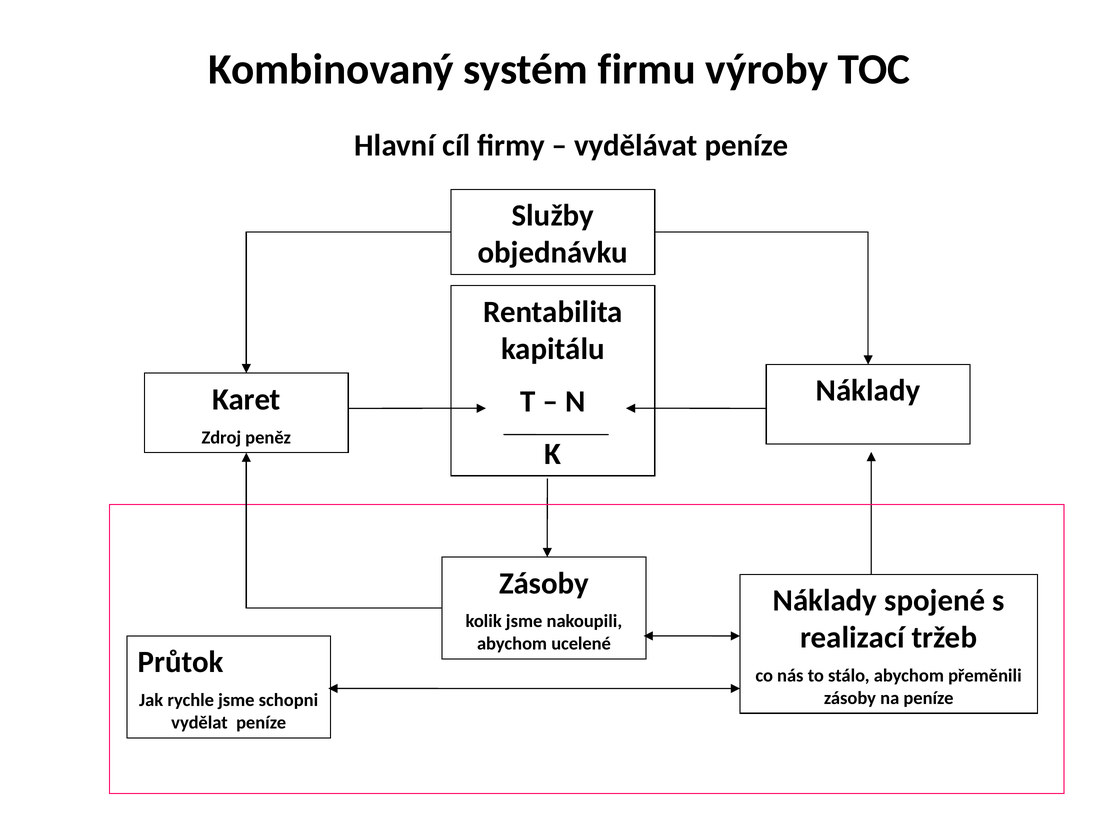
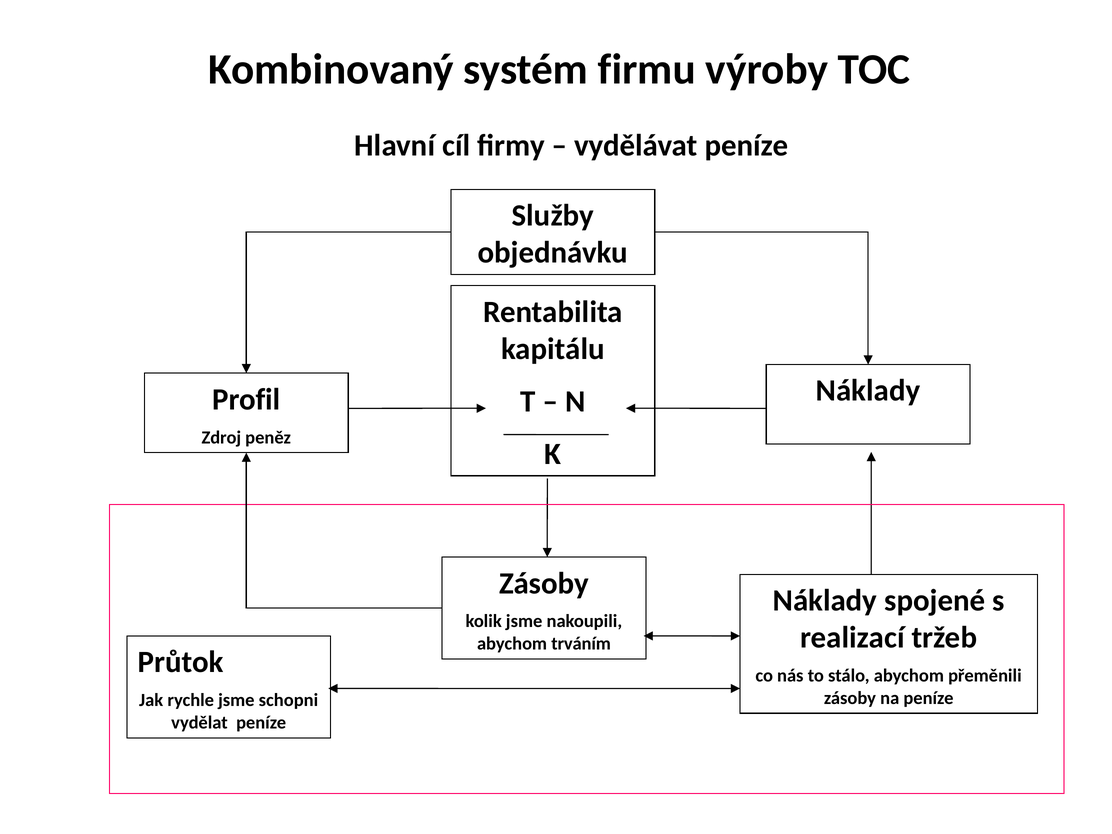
Karet: Karet -> Profil
ucelené: ucelené -> trváním
